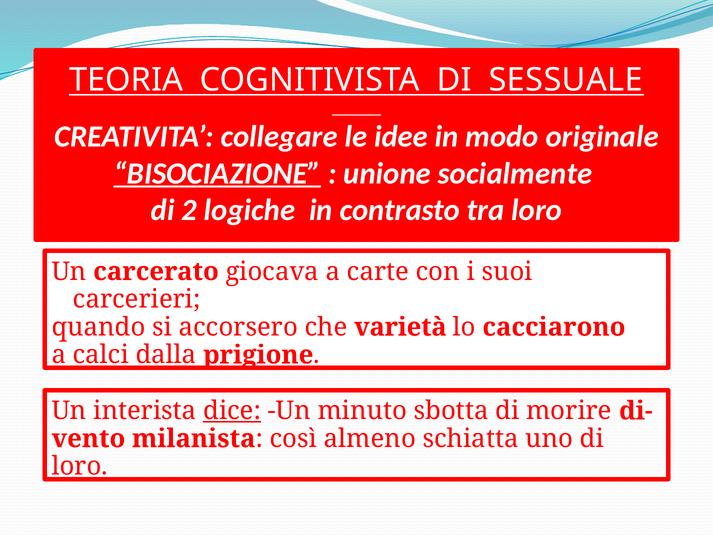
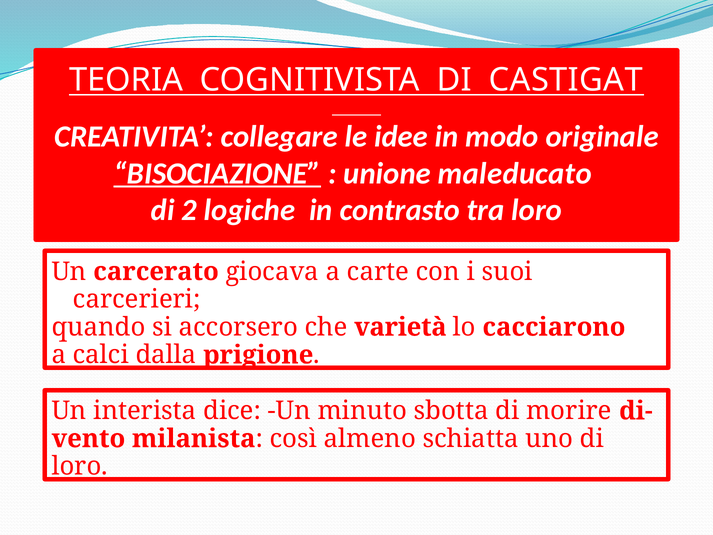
SESSUALE: SESSUALE -> CASTIGAT
socialmente: socialmente -> maleducato
dice underline: present -> none
